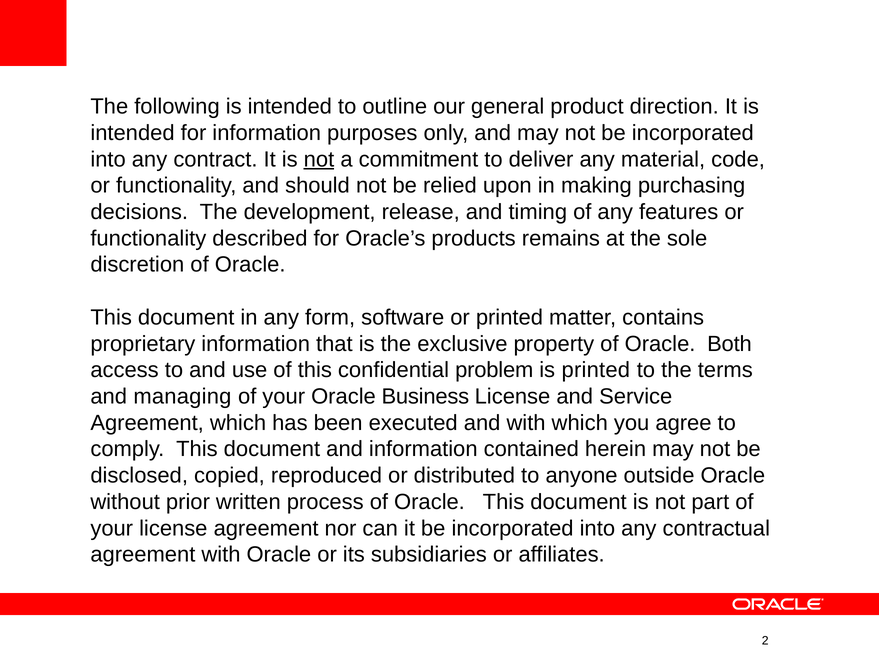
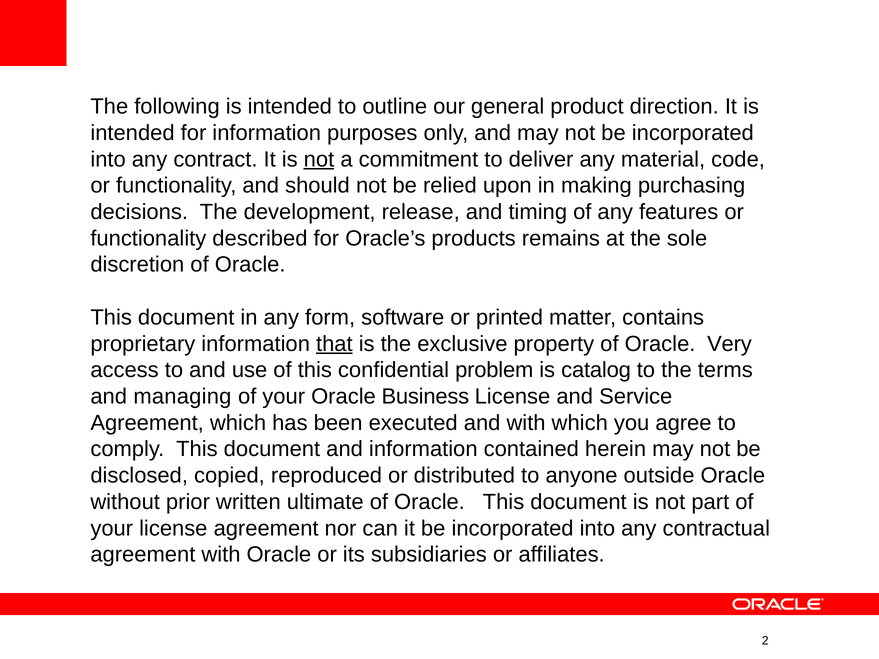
that underline: none -> present
Both: Both -> Very
is printed: printed -> catalog
process: process -> ultimate
